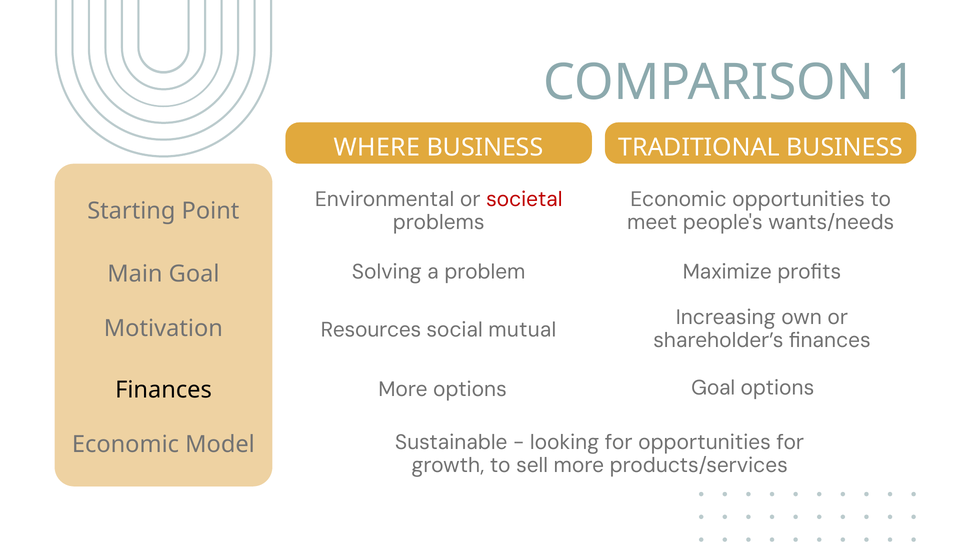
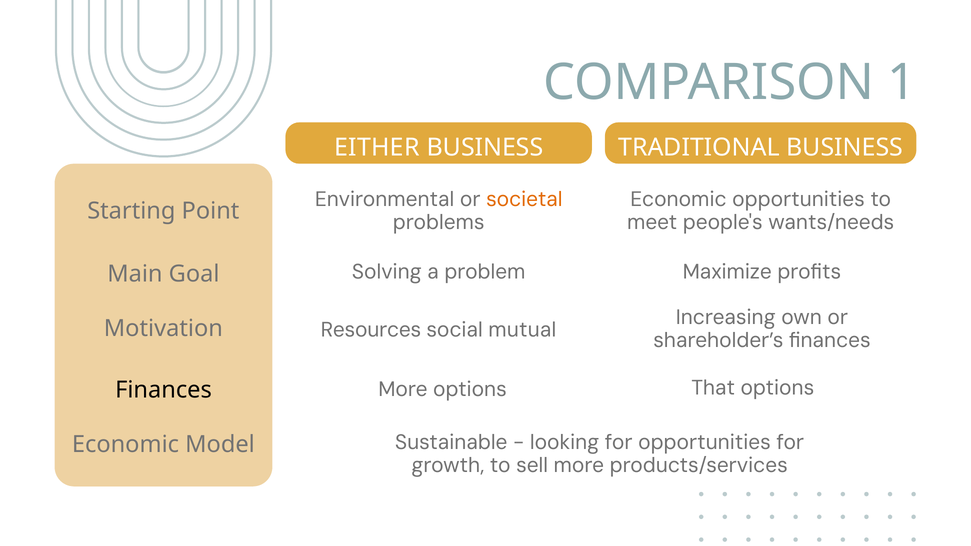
WHERE: WHERE -> EITHER
societal colour: red -> orange
options Goal: Goal -> That
